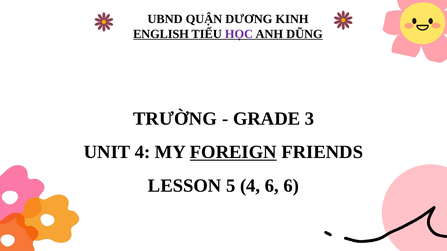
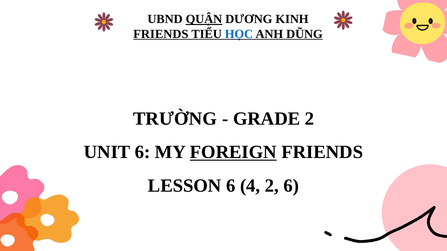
QUẬN underline: none -> present
ENGLISH at (161, 34): ENGLISH -> FRIENDS
HỌC colour: purple -> blue
GRADE 3: 3 -> 2
UNIT 4: 4 -> 6
LESSON 5: 5 -> 6
4 6: 6 -> 2
